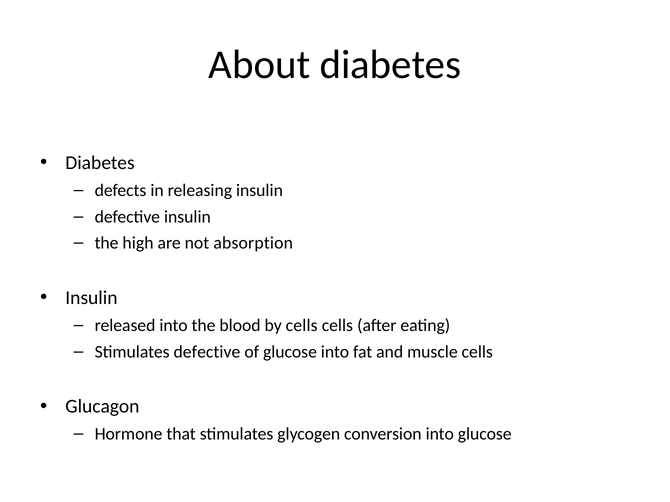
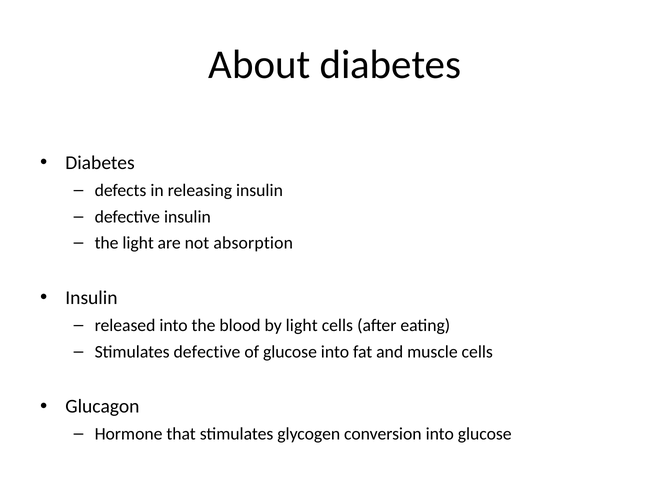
the high: high -> light
by cells: cells -> light
